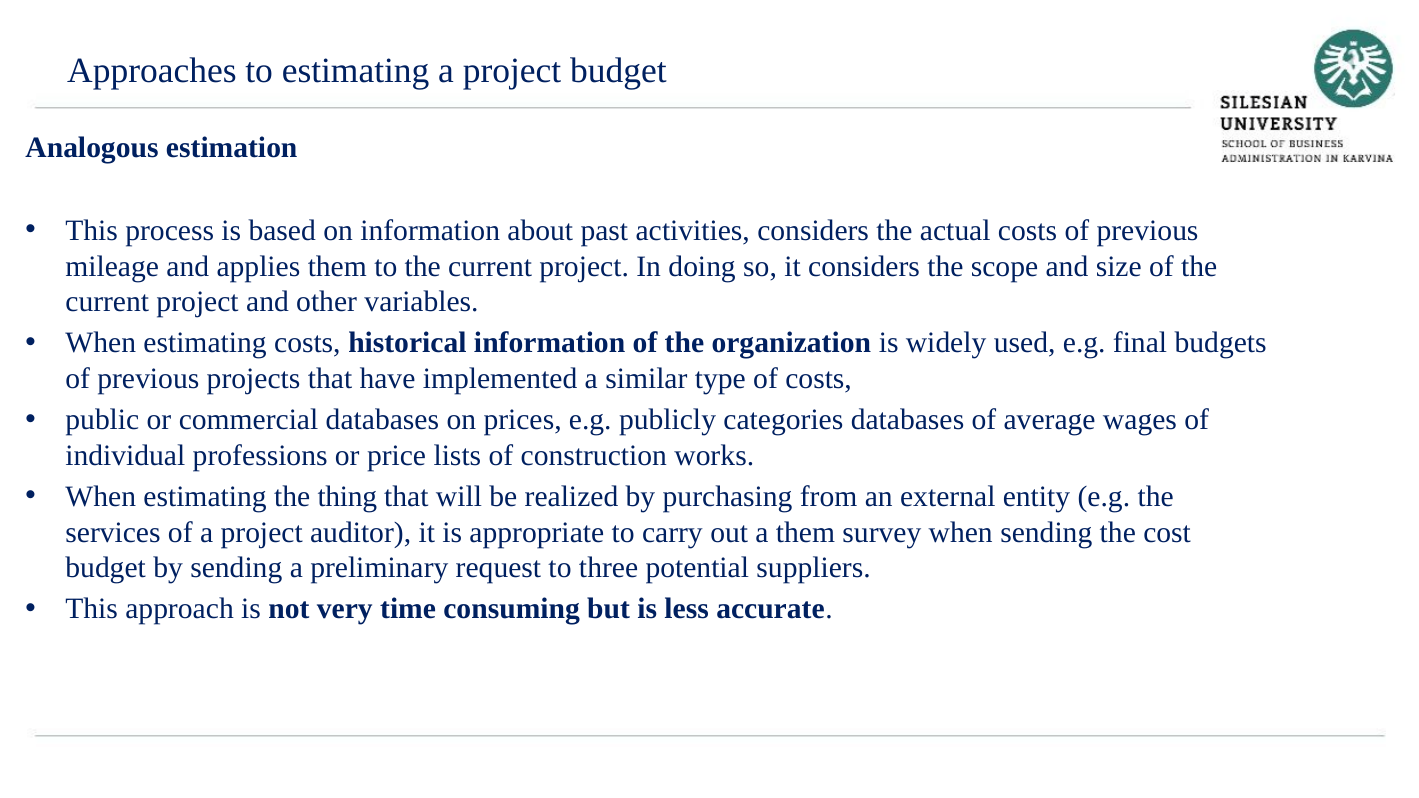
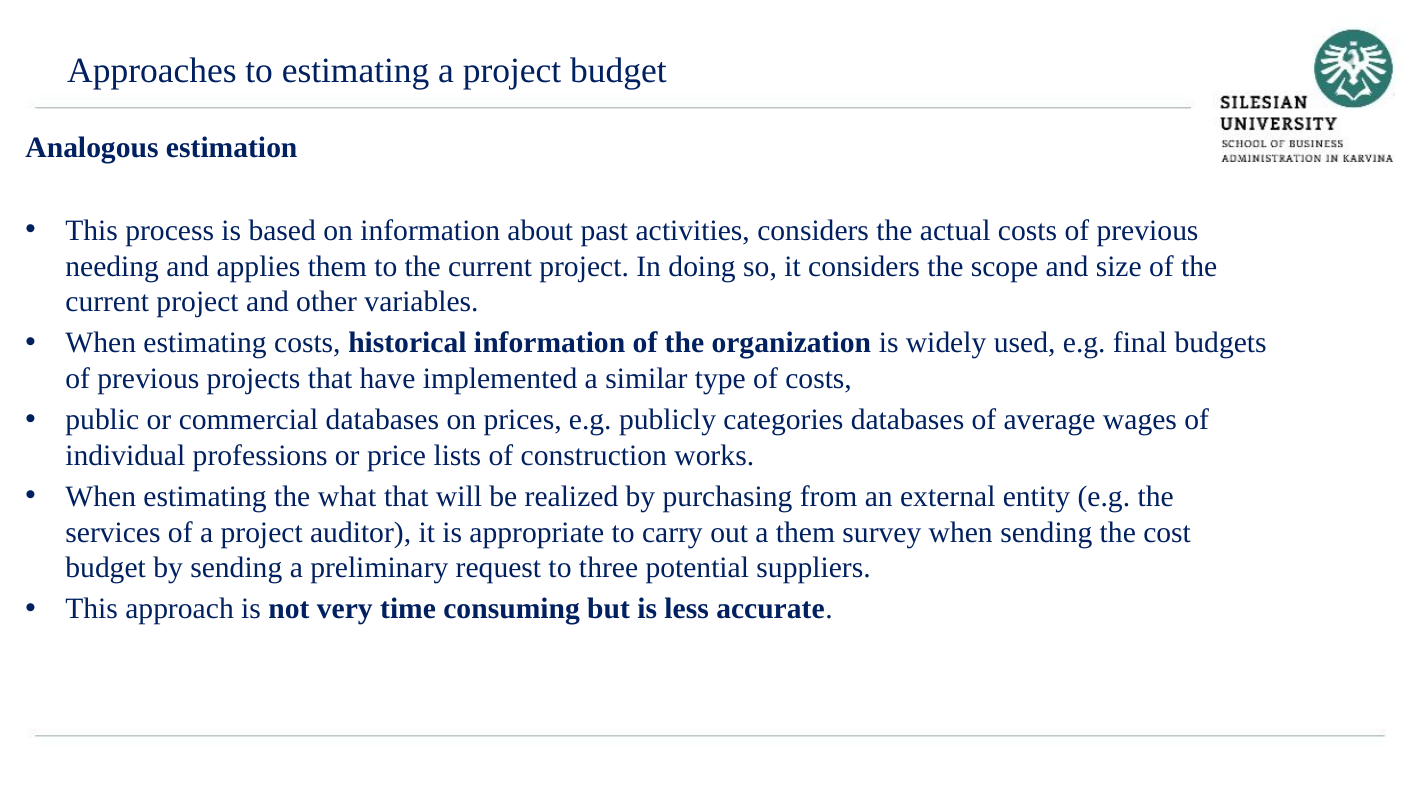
mileage: mileage -> needing
thing: thing -> what
